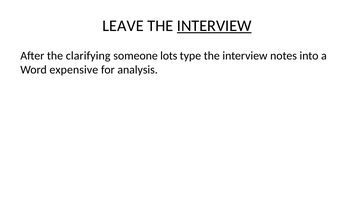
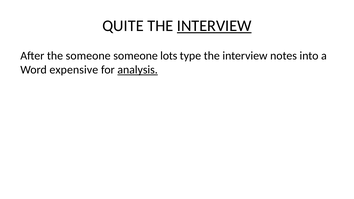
LEAVE: LEAVE -> QUITE
the clarifying: clarifying -> someone
analysis underline: none -> present
